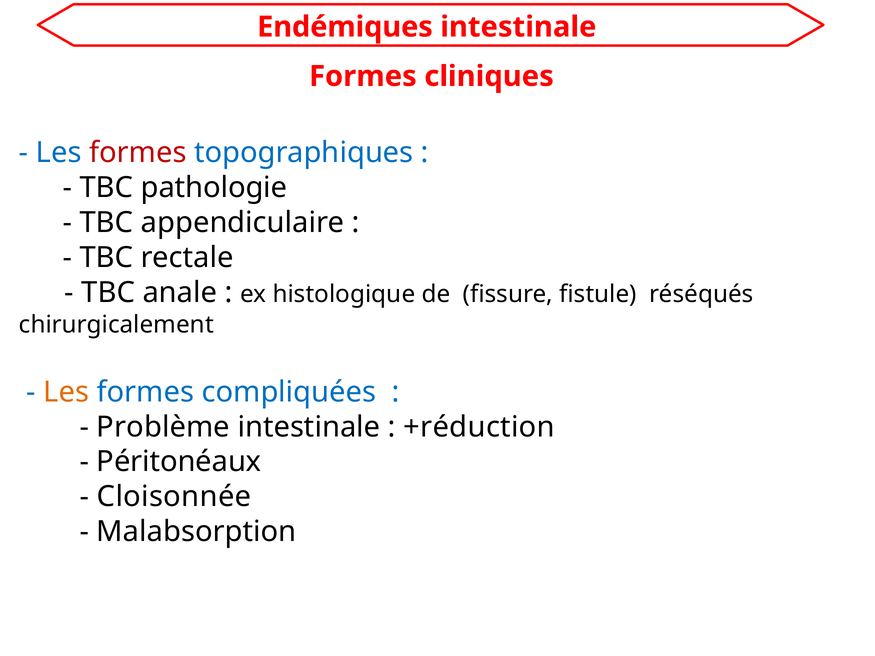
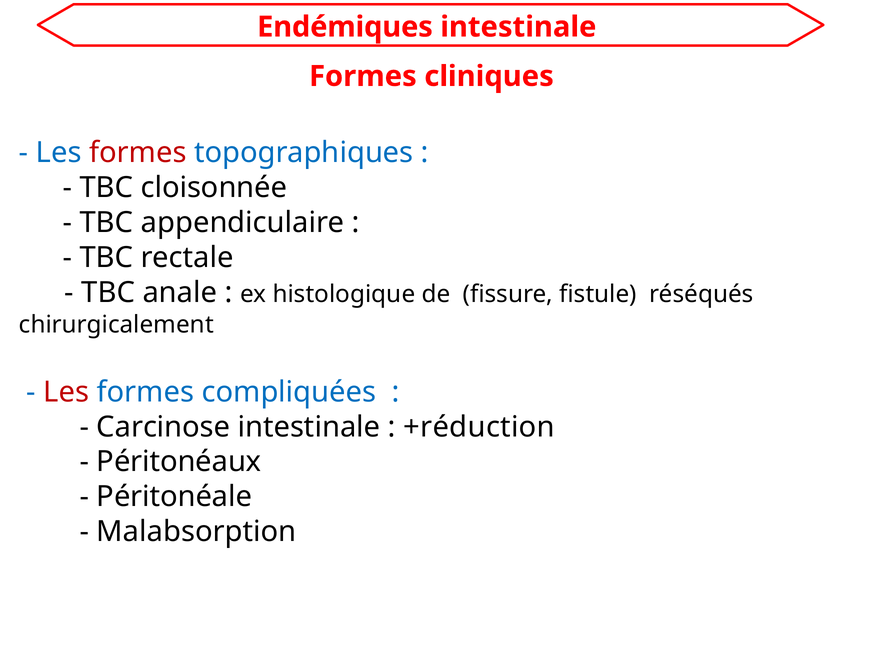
pathologie: pathologie -> cloisonnée
Les at (66, 392) colour: orange -> red
Problème: Problème -> Carcinose
Cloisonnée: Cloisonnée -> Péritonéale
